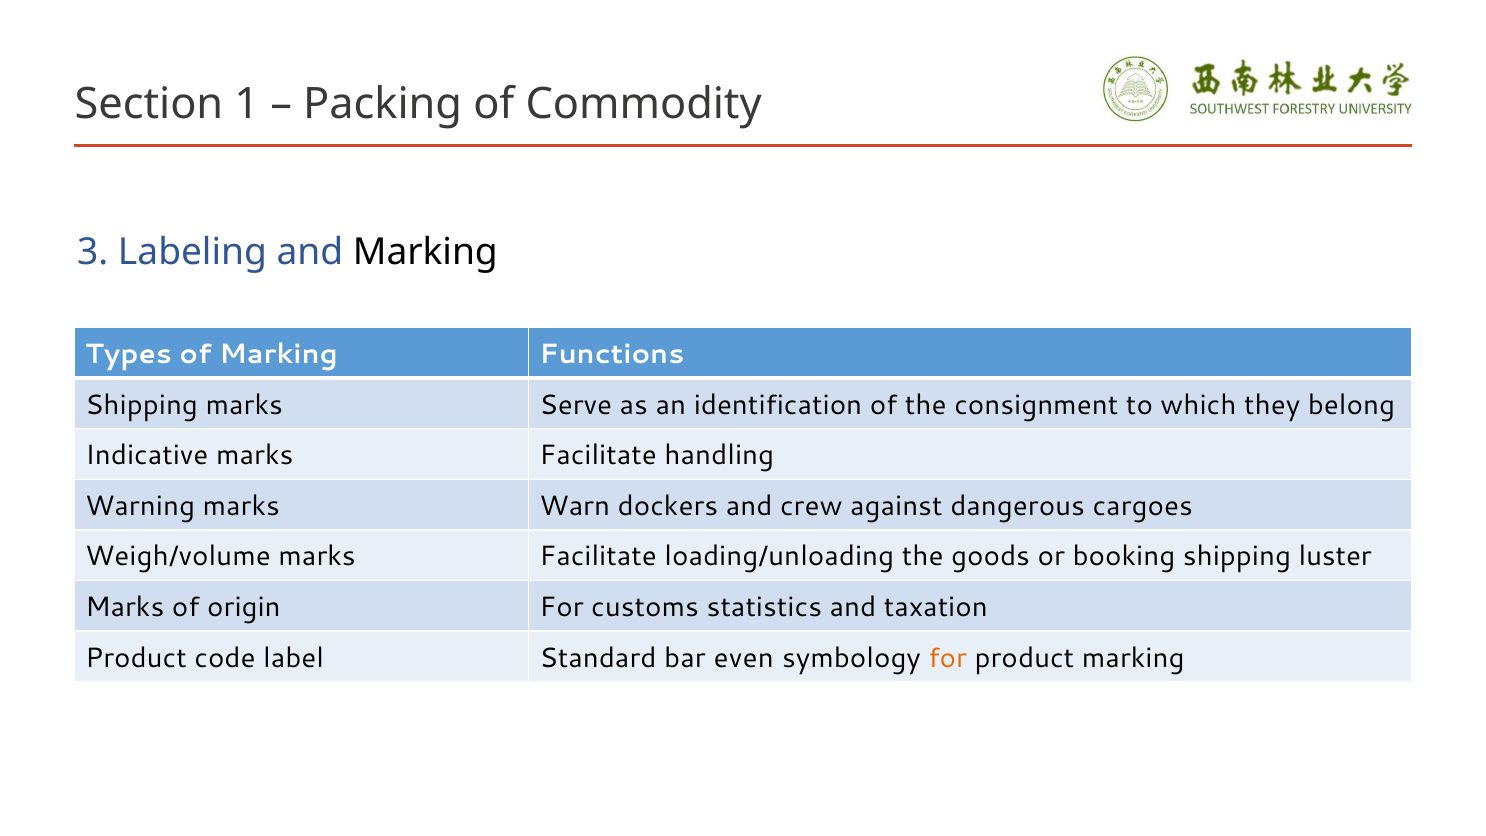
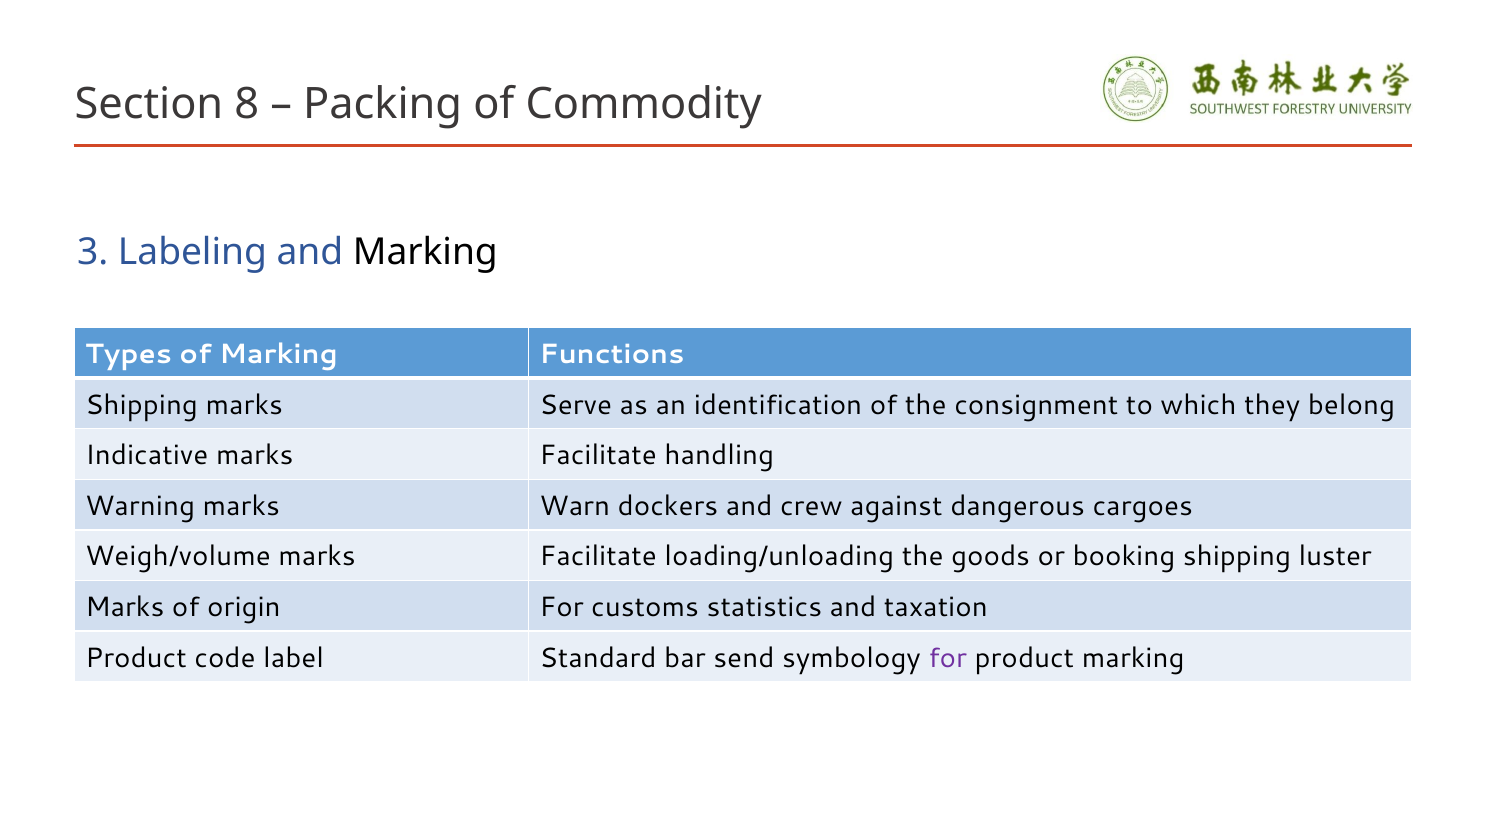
1: 1 -> 8
even: even -> send
for at (948, 658) colour: orange -> purple
